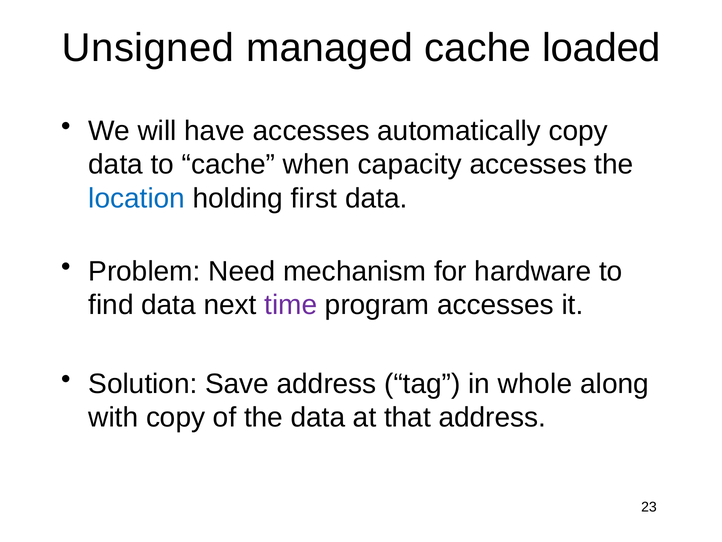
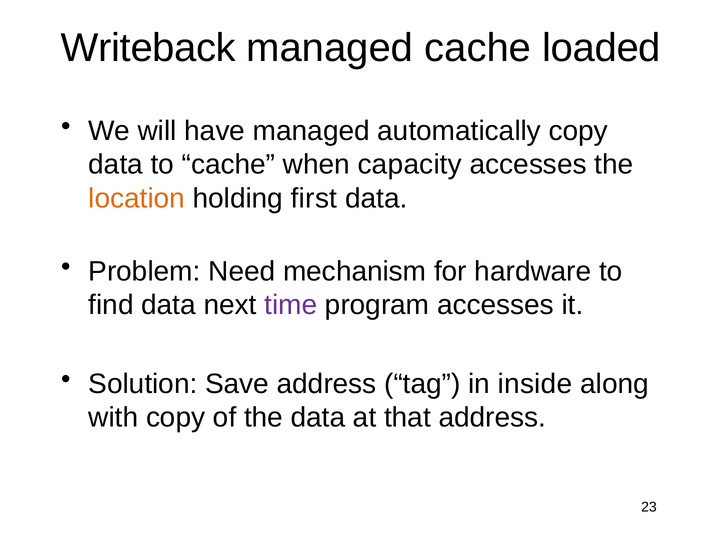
Unsigned: Unsigned -> Writeback
have accesses: accesses -> managed
location colour: blue -> orange
whole: whole -> inside
